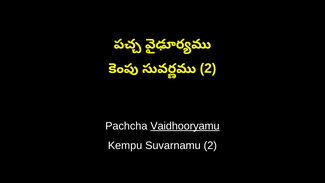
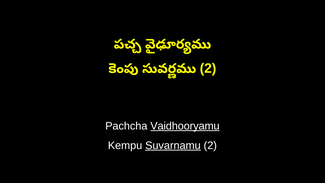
Suvarnamu underline: none -> present
